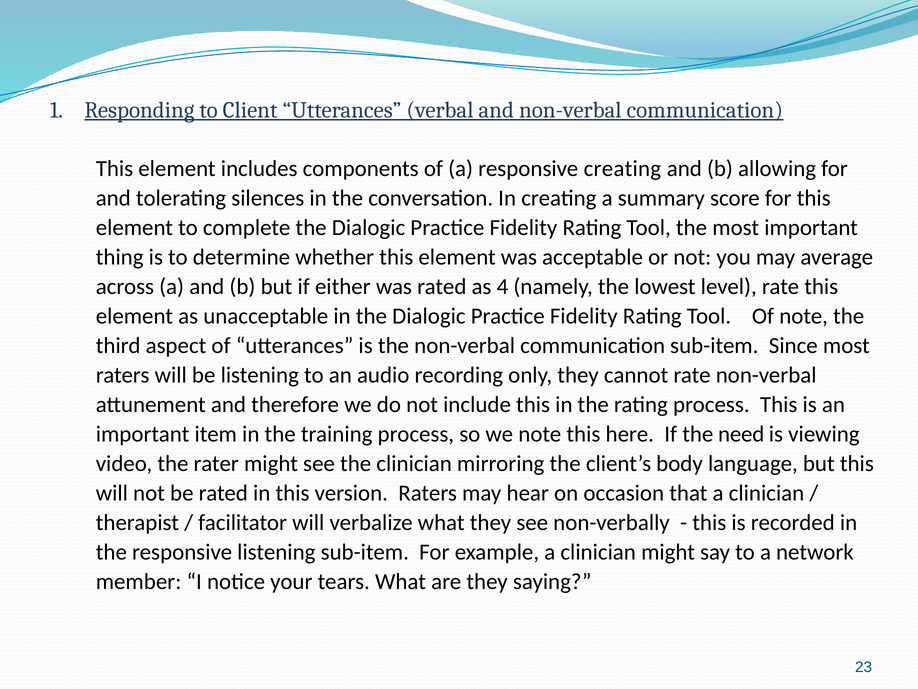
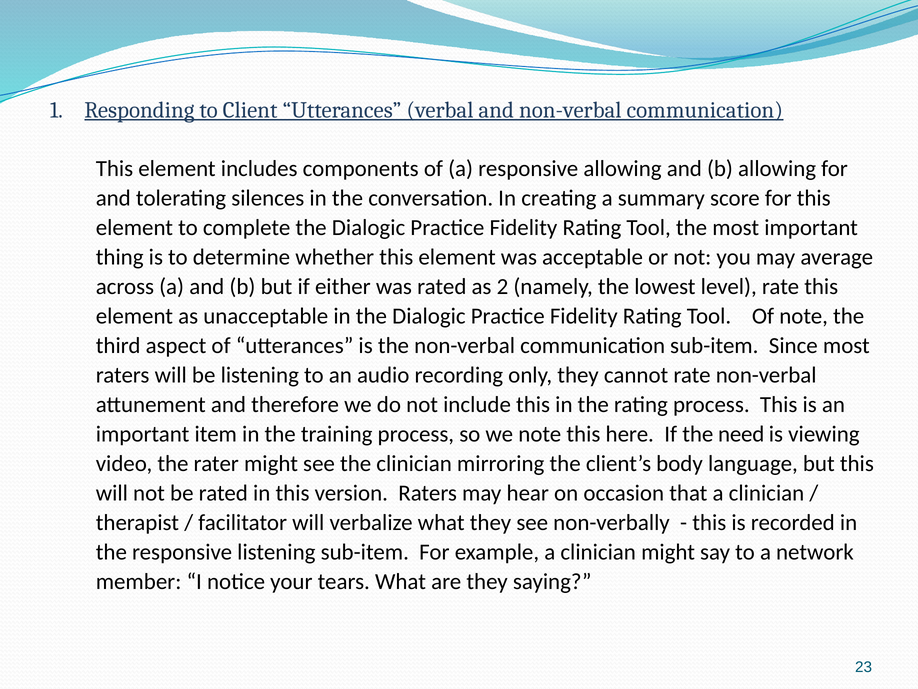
responsive creating: creating -> allowing
4: 4 -> 2
